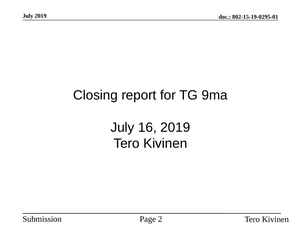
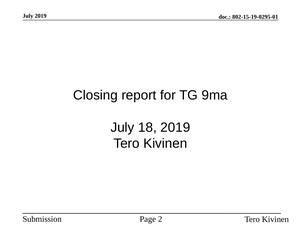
16: 16 -> 18
